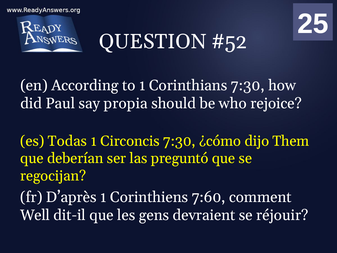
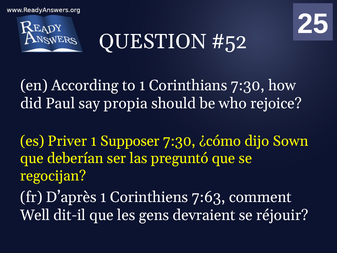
Todas: Todas -> Priver
Circoncis: Circoncis -> Supposer
Them: Them -> Sown
7:60: 7:60 -> 7:63
